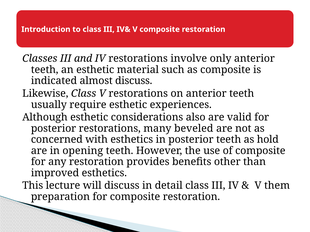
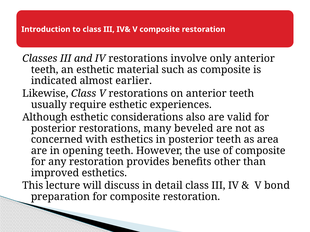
almost discuss: discuss -> earlier
hold: hold -> area
them: them -> bond
